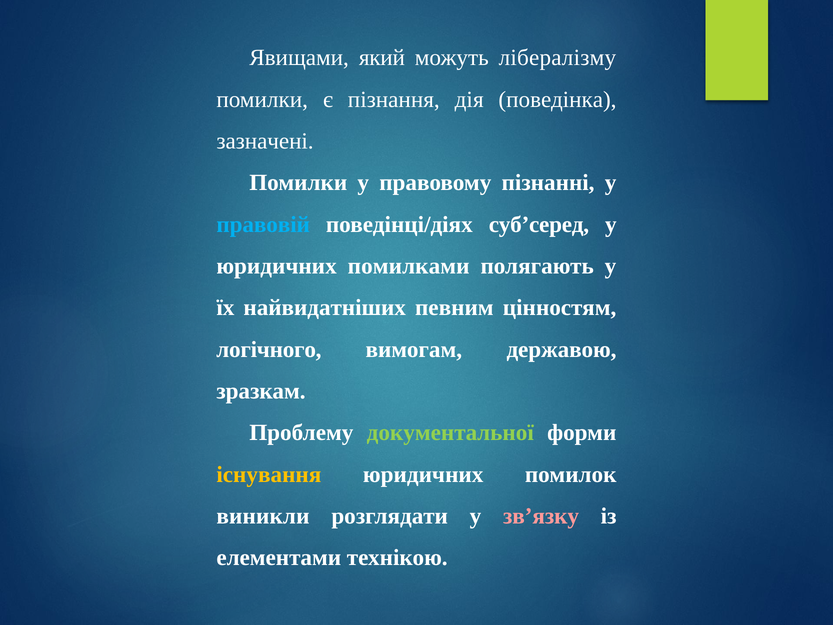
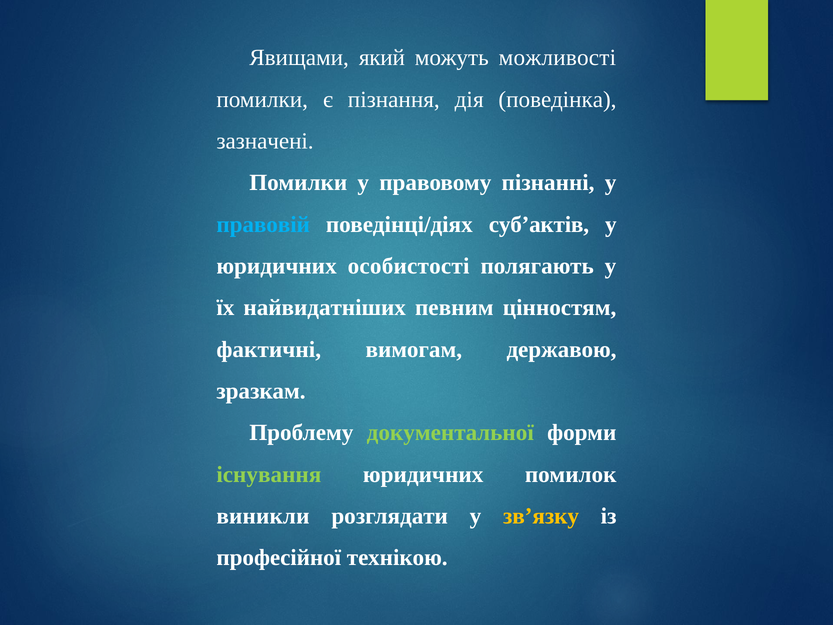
лібералізму: лібералізму -> можливості
суб’серед: суб’серед -> суб’актів
помилками: помилками -> особистості
логічного: логічного -> фактичні
існування colour: yellow -> light green
зв’язку colour: pink -> yellow
елементами: елементами -> професійної
